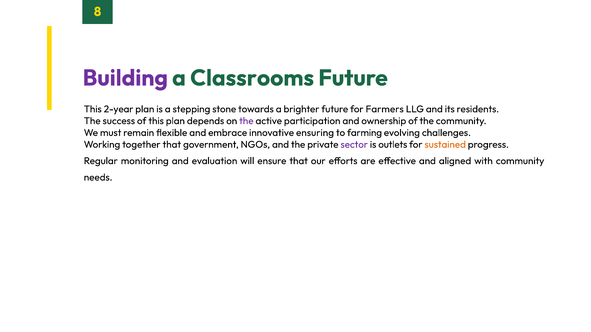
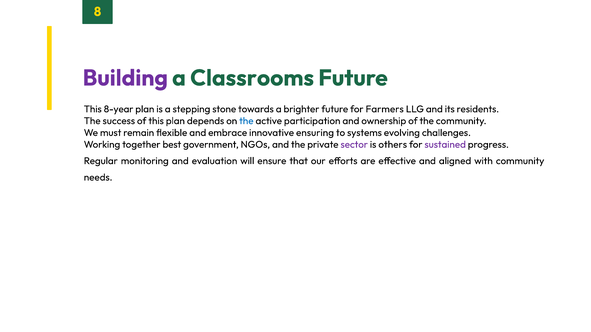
2-year: 2-year -> 8-year
the at (246, 121) colour: purple -> blue
farming: farming -> systems
together that: that -> best
outlets: outlets -> others
sustained colour: orange -> purple
